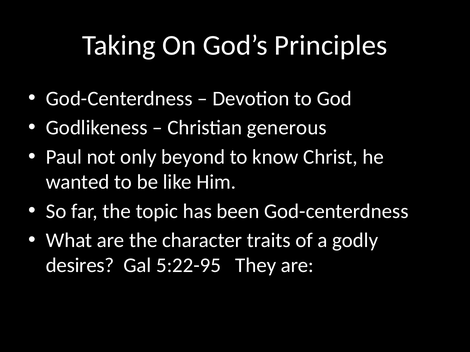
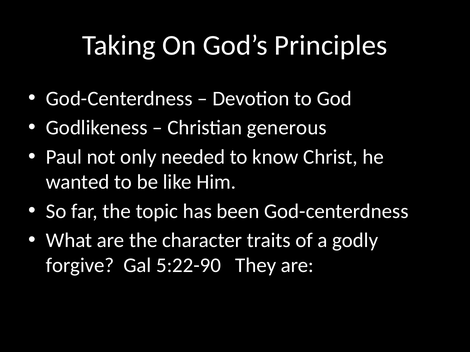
beyond: beyond -> needed
desires: desires -> forgive
5:22-95: 5:22-95 -> 5:22-90
